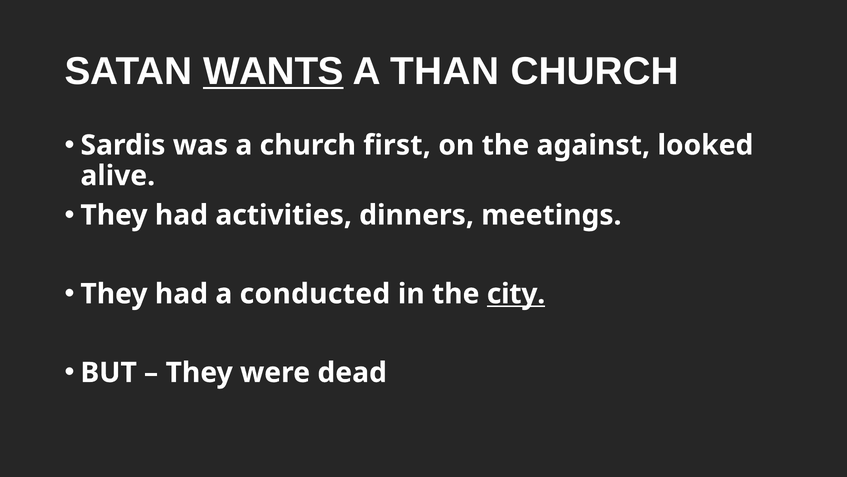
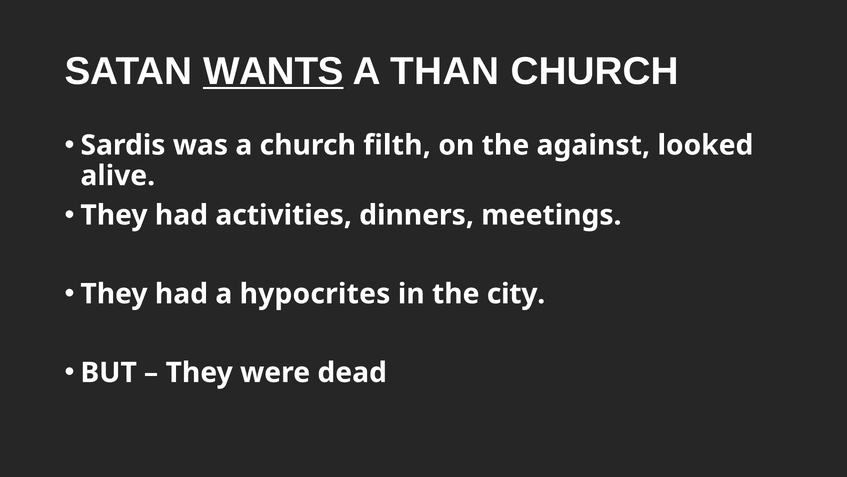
first: first -> filth
conducted: conducted -> hypocrites
city underline: present -> none
